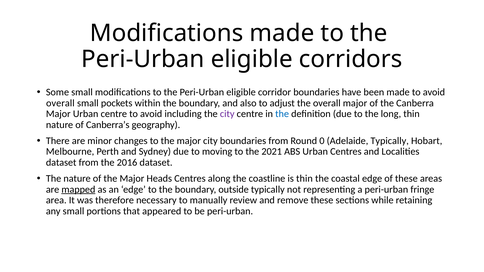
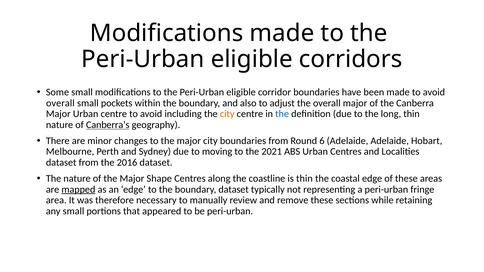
city at (227, 114) colour: purple -> orange
Canberra’s underline: none -> present
0: 0 -> 6
Adelaide Typically: Typically -> Adelaide
Heads: Heads -> Shape
boundary outside: outside -> dataset
